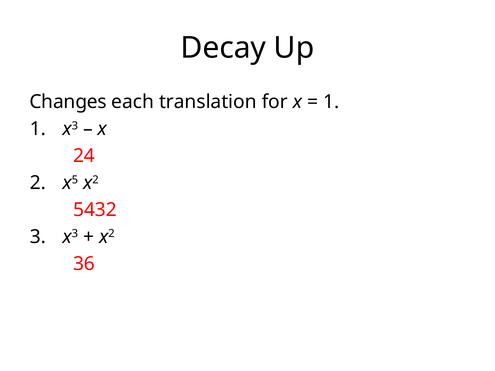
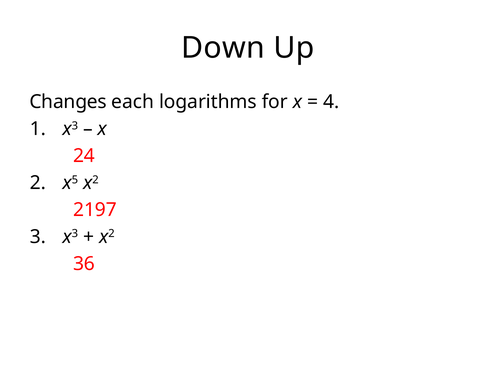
Decay: Decay -> Down
translation: translation -> logarithms
1 at (331, 102): 1 -> 4
5432: 5432 -> 2197
